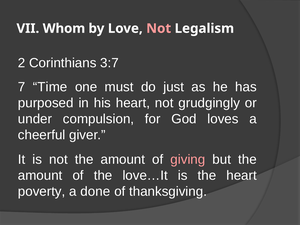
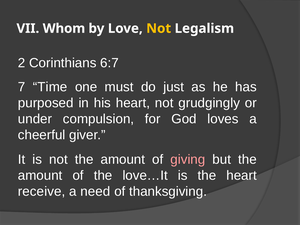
Not at (159, 28) colour: pink -> yellow
3:7: 3:7 -> 6:7
poverty: poverty -> receive
done: done -> need
